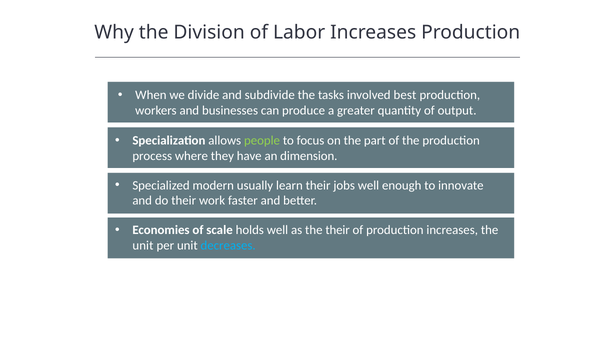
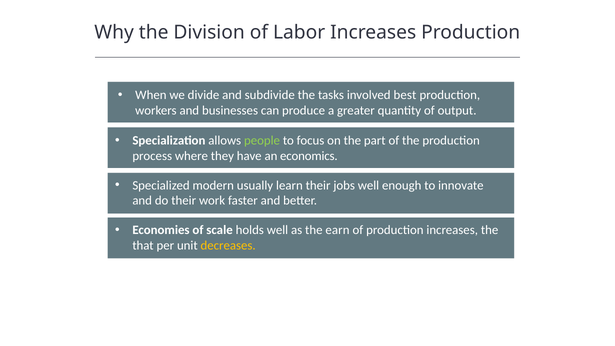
dimension: dimension -> economics
the their: their -> earn
unit at (143, 245): unit -> that
decreases colour: light blue -> yellow
